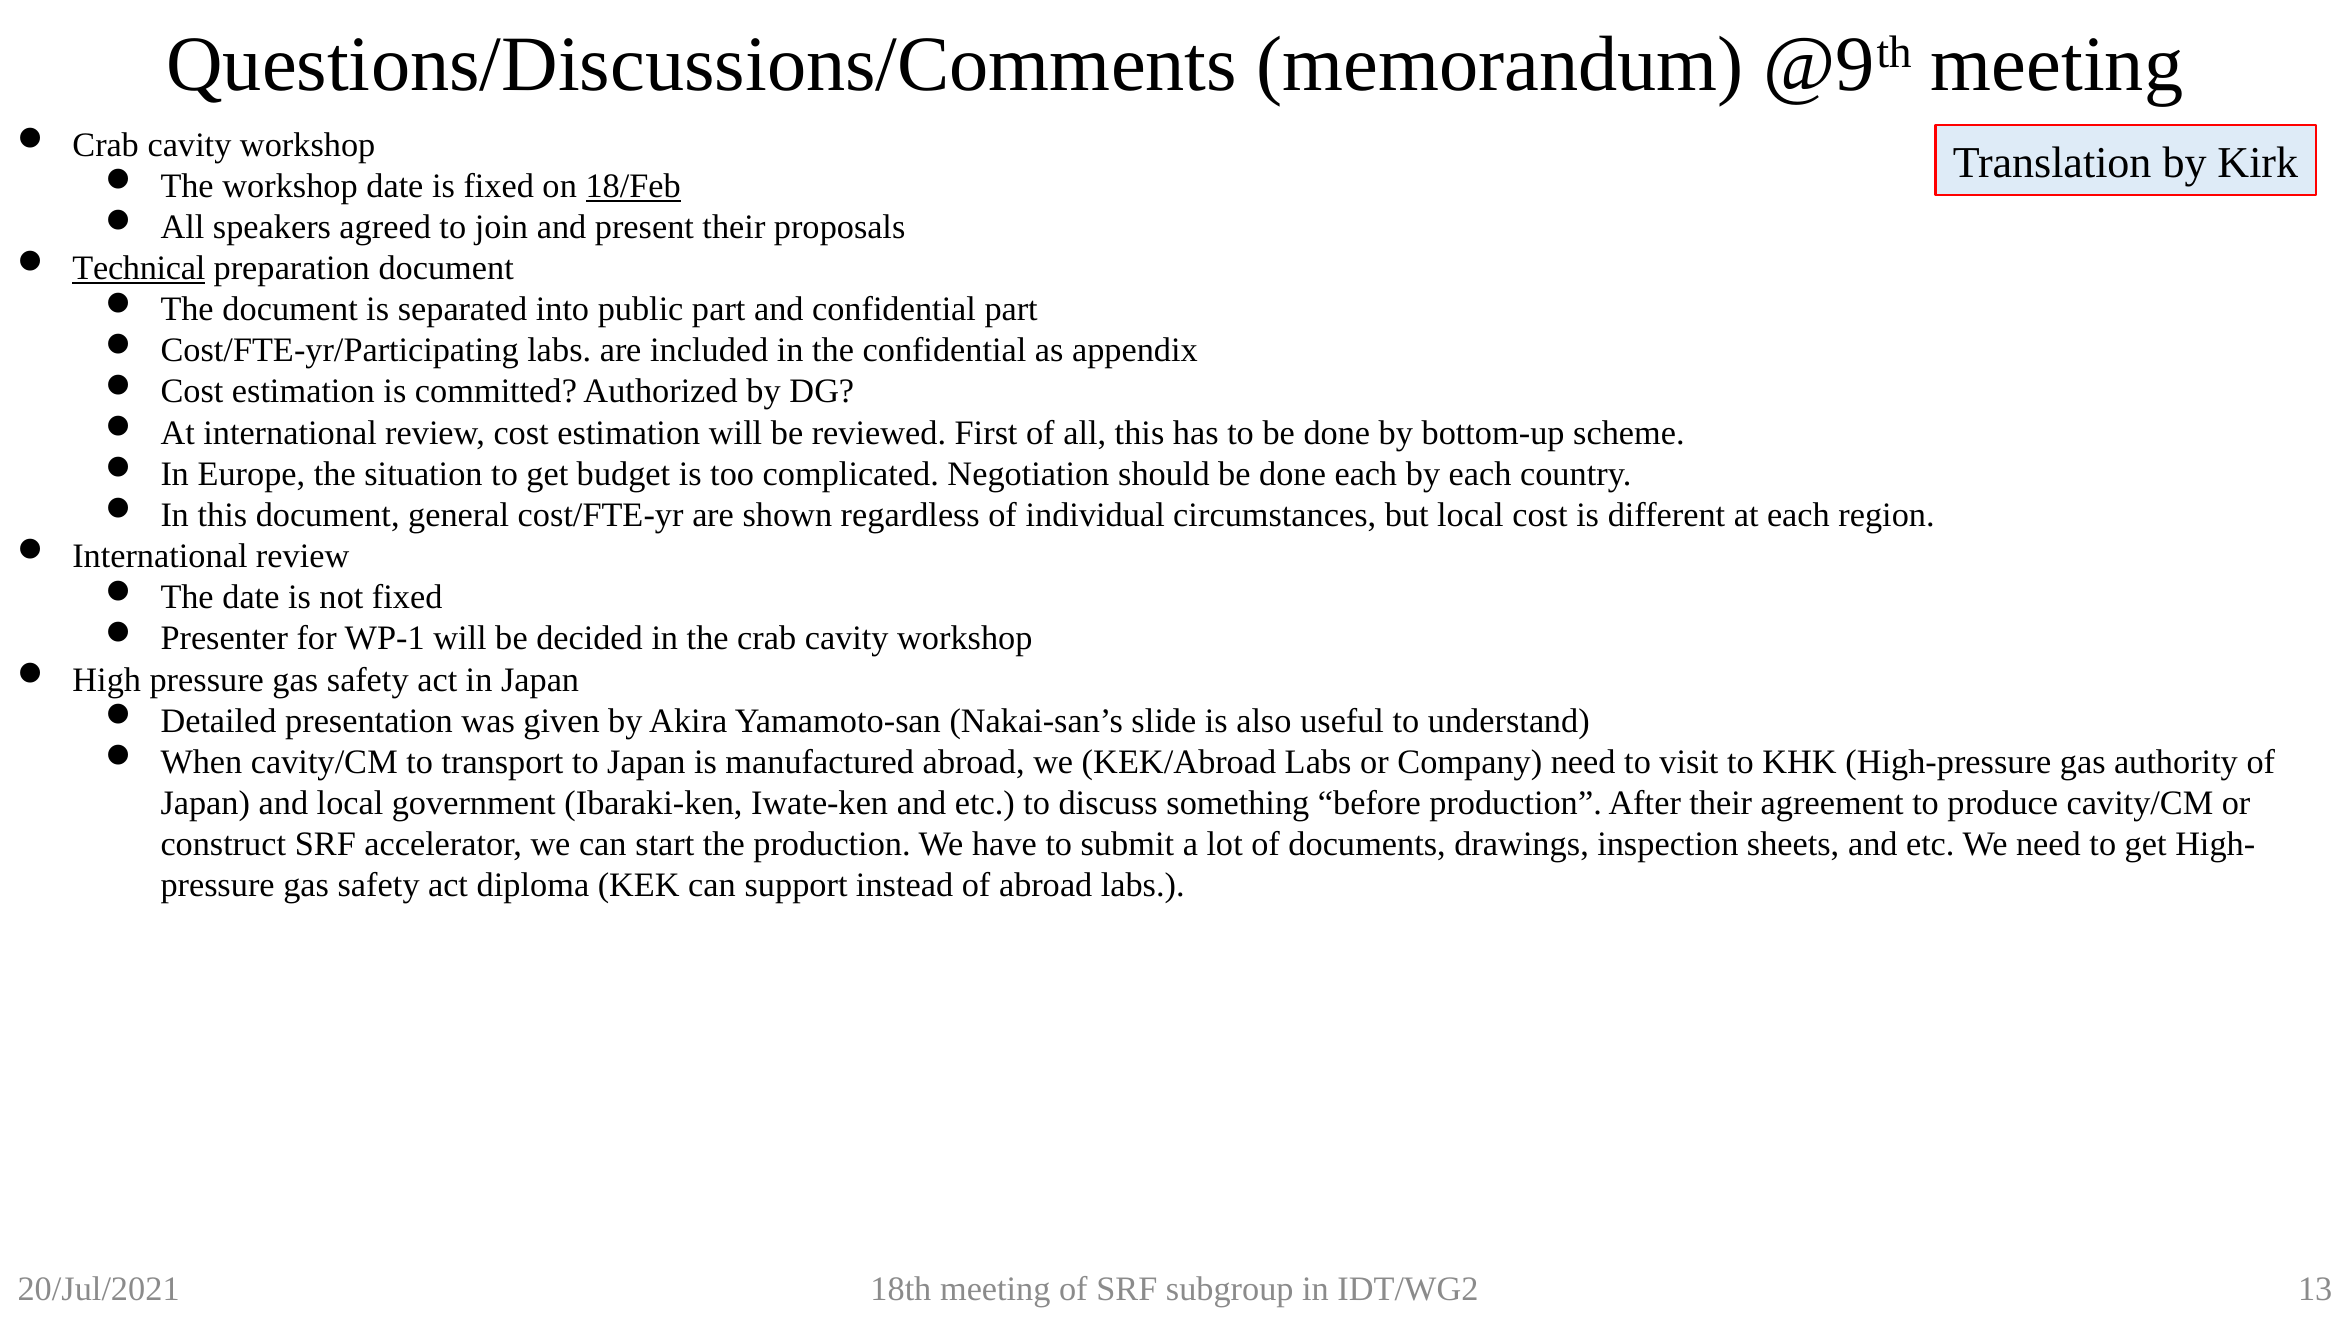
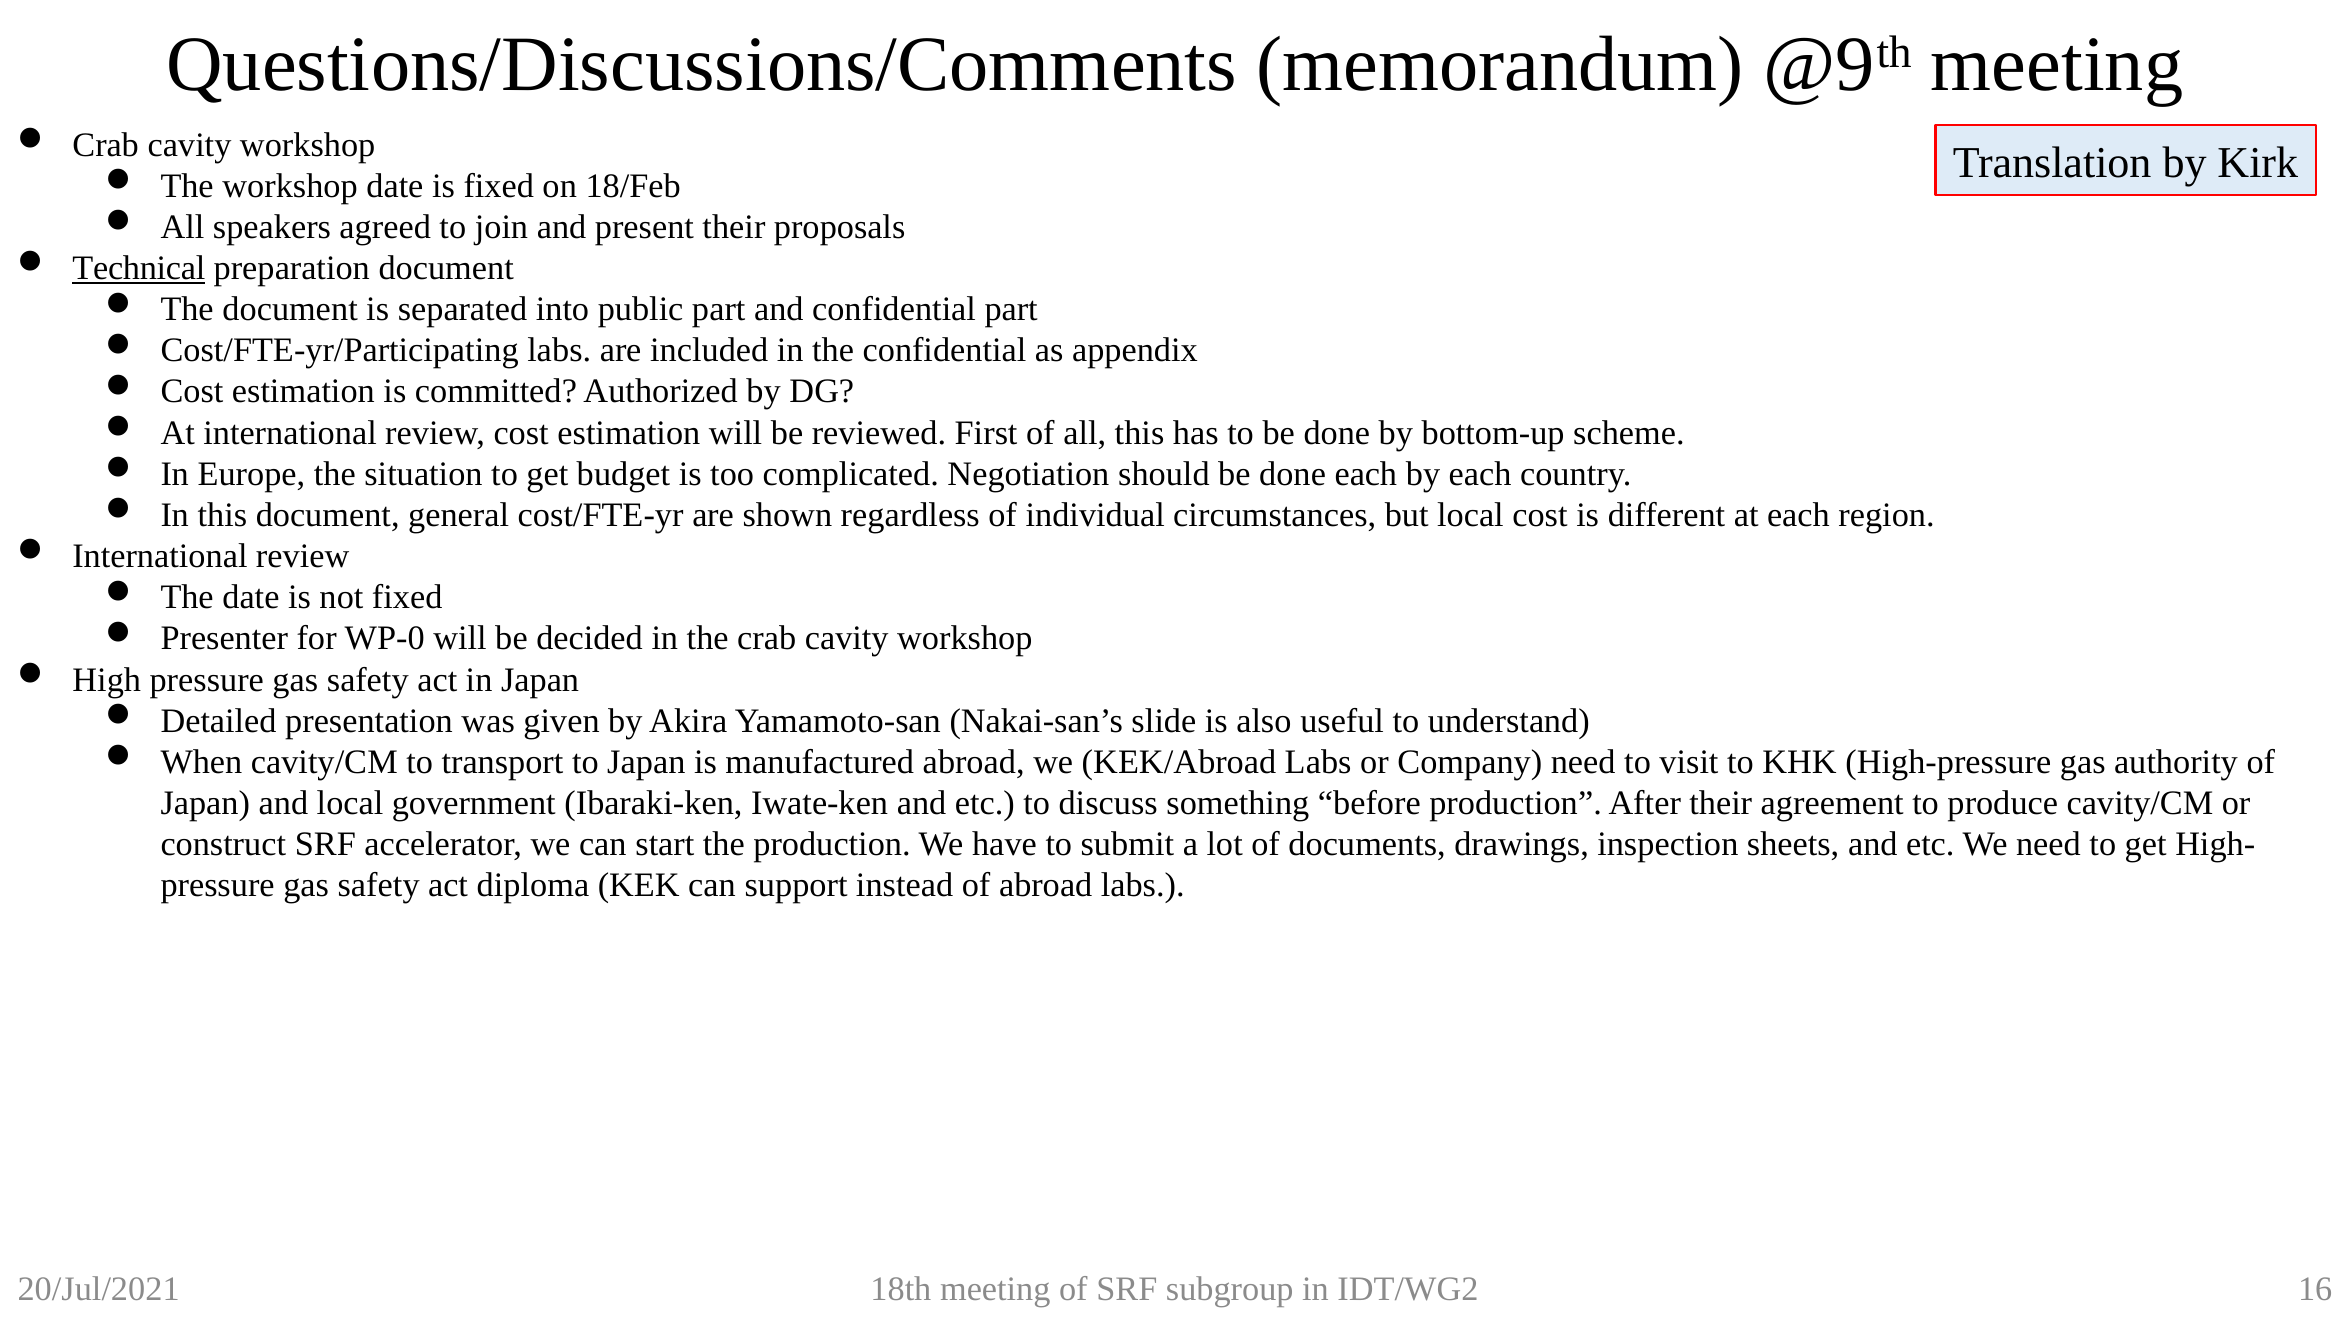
18/Feb underline: present -> none
WP-1: WP-1 -> WP-0
13: 13 -> 16
